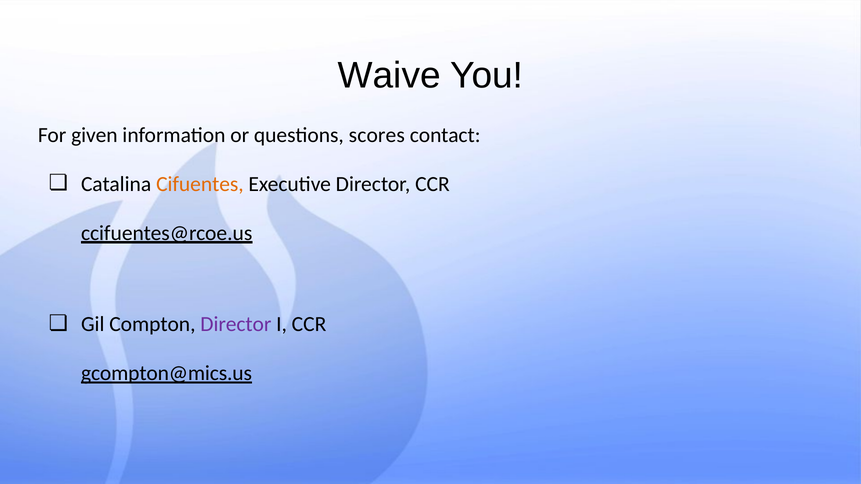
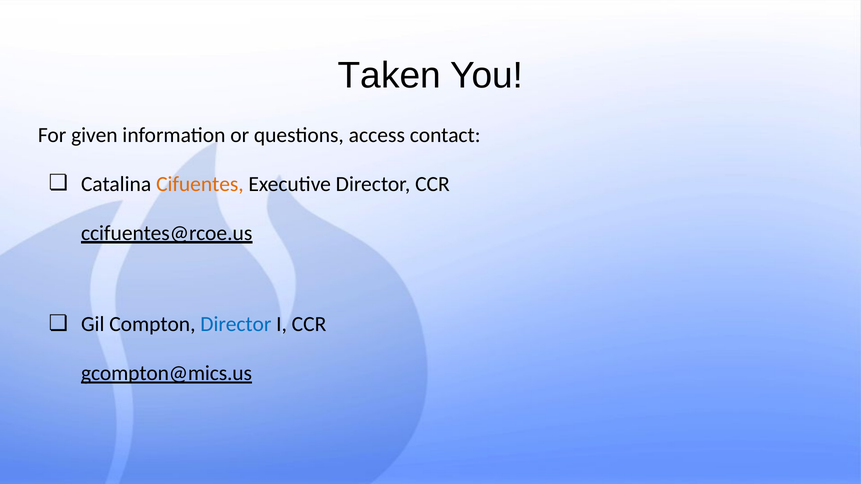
Waive: Waive -> Taken
scores: scores -> access
Director at (236, 325) colour: purple -> blue
